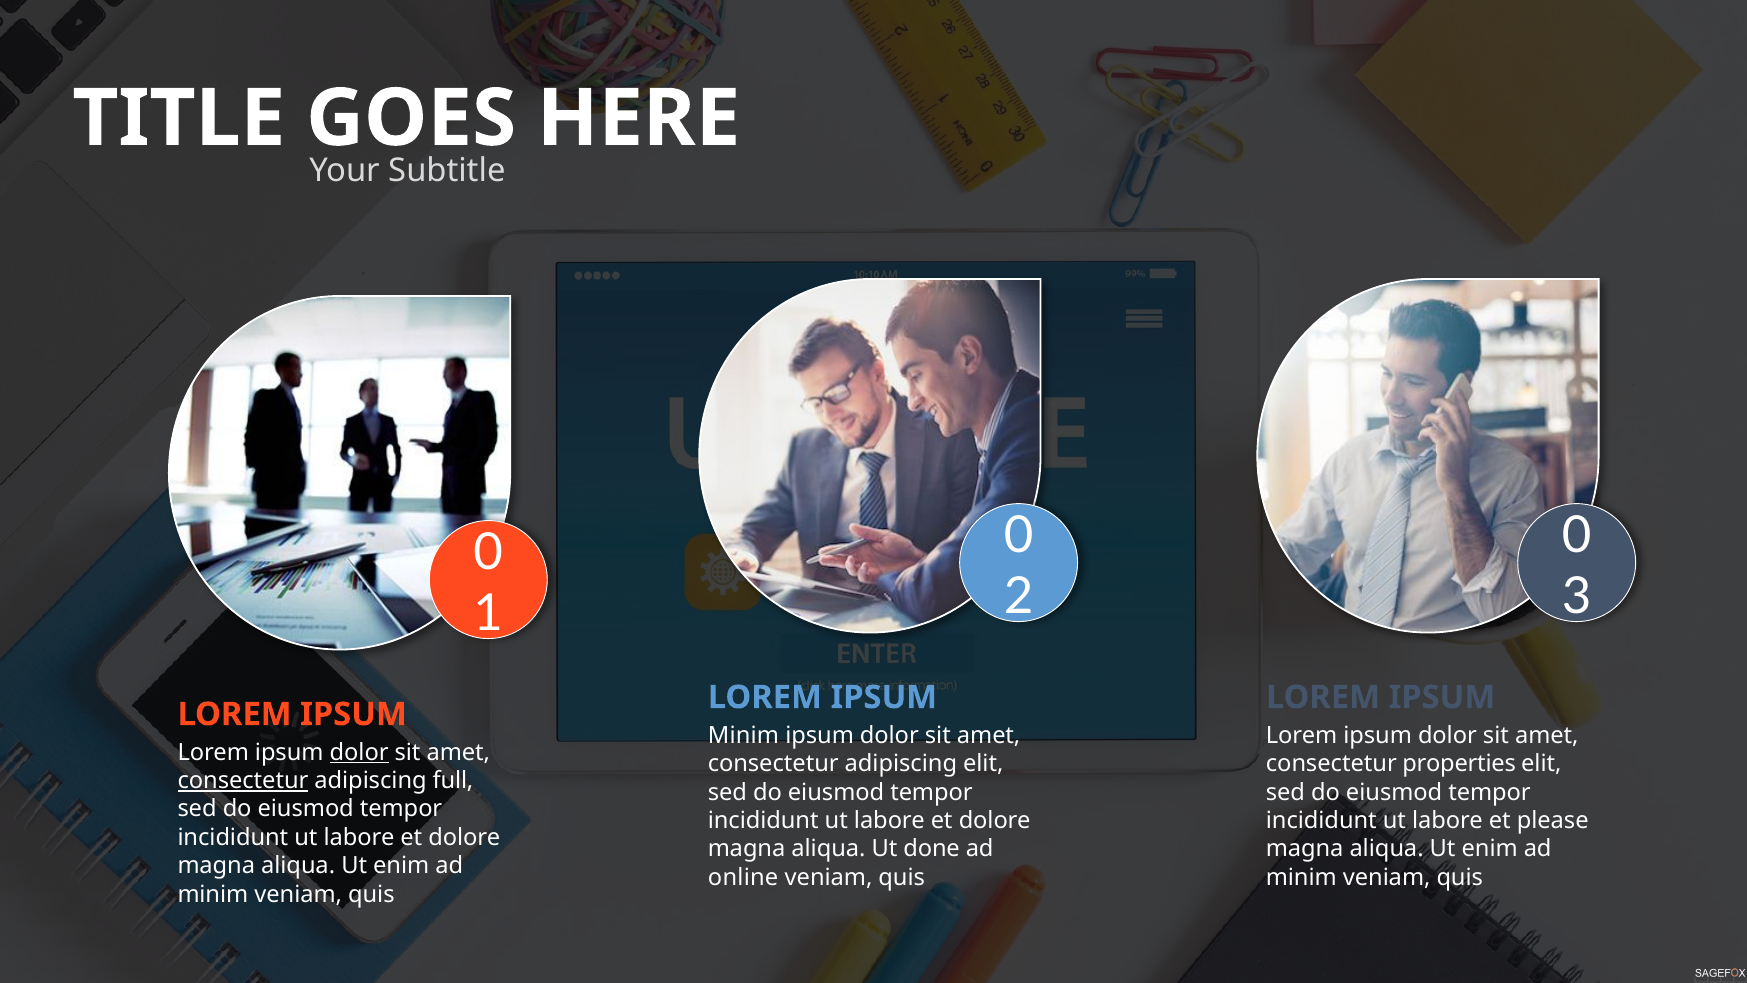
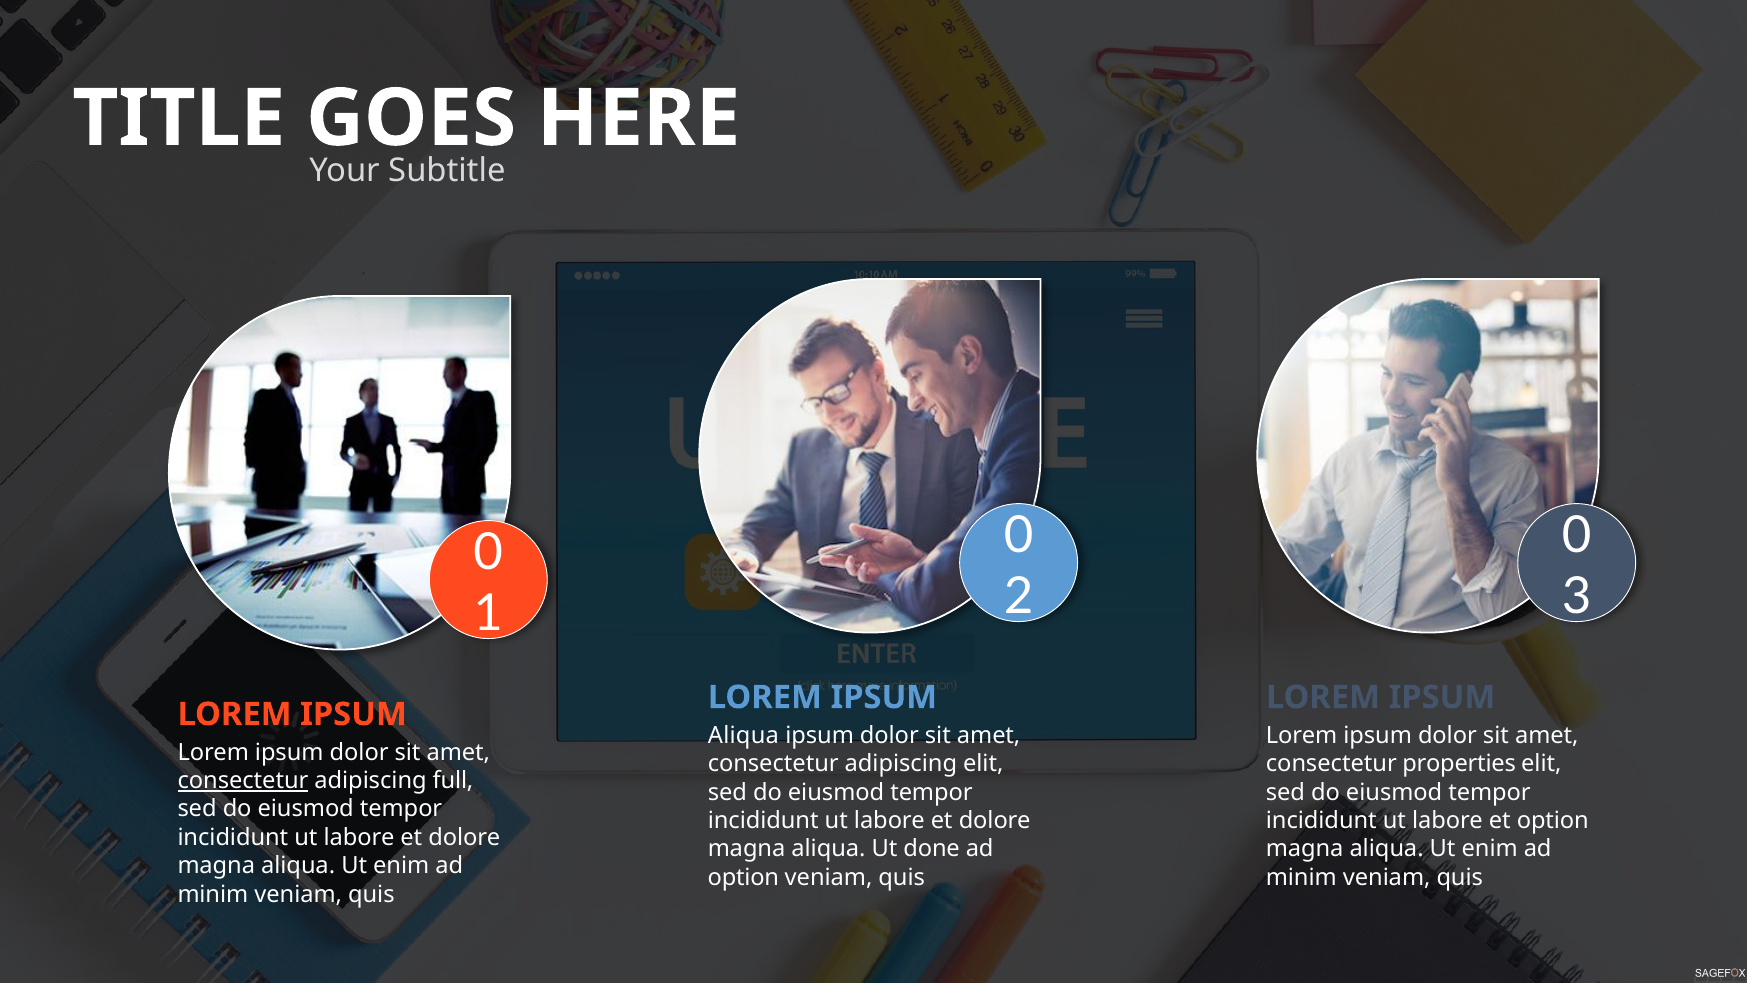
Minim at (743, 735): Minim -> Aliqua
dolor at (359, 752) underline: present -> none
et please: please -> option
online at (743, 877): online -> option
